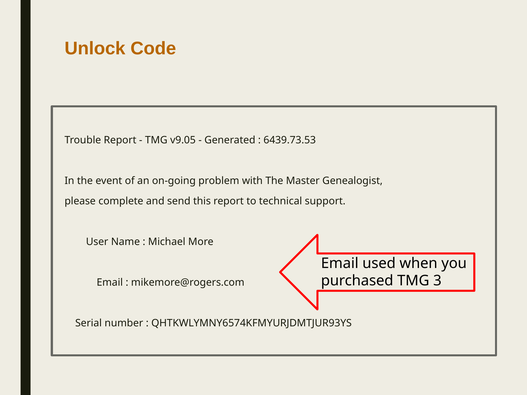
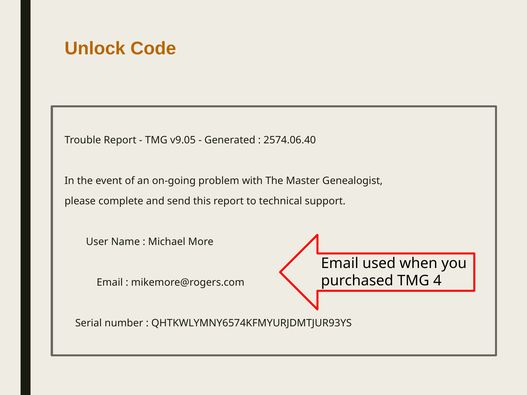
6439.73.53: 6439.73.53 -> 2574.06.40
3: 3 -> 4
